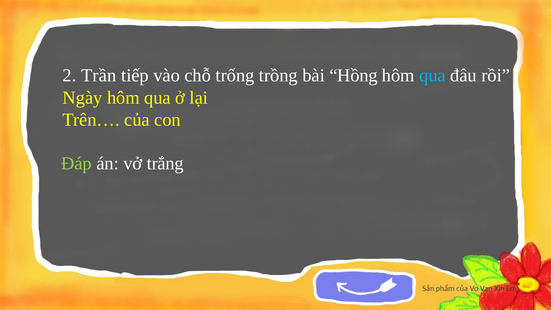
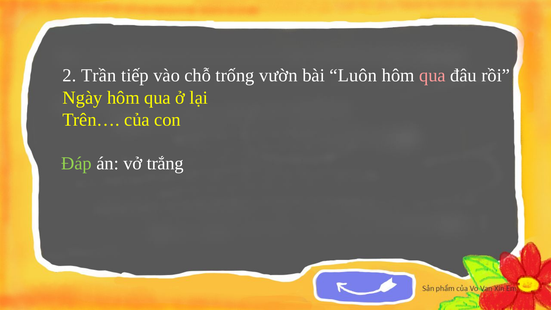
trồng: trồng -> vườn
Hồng: Hồng -> Luôn
qua at (432, 76) colour: light blue -> pink
